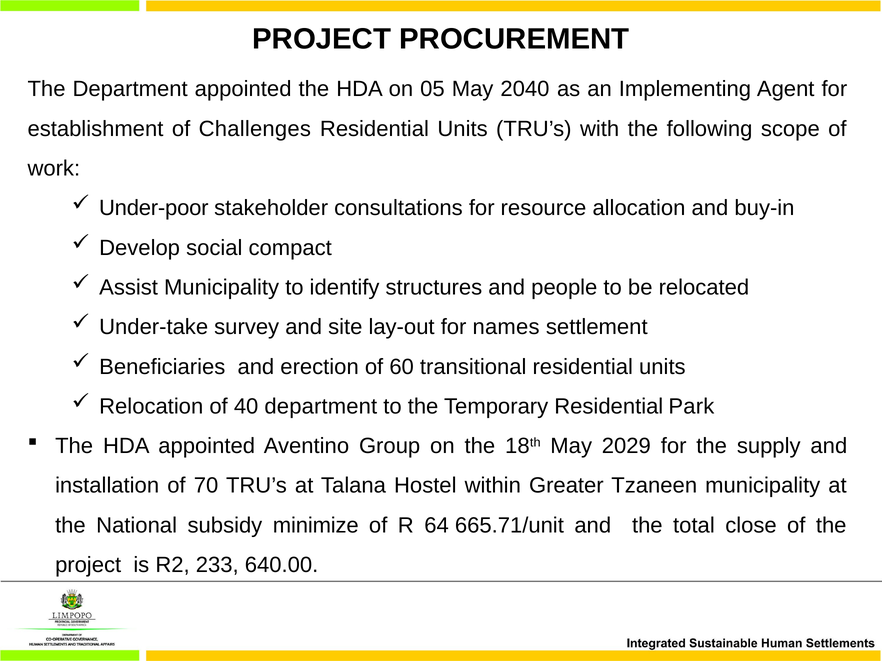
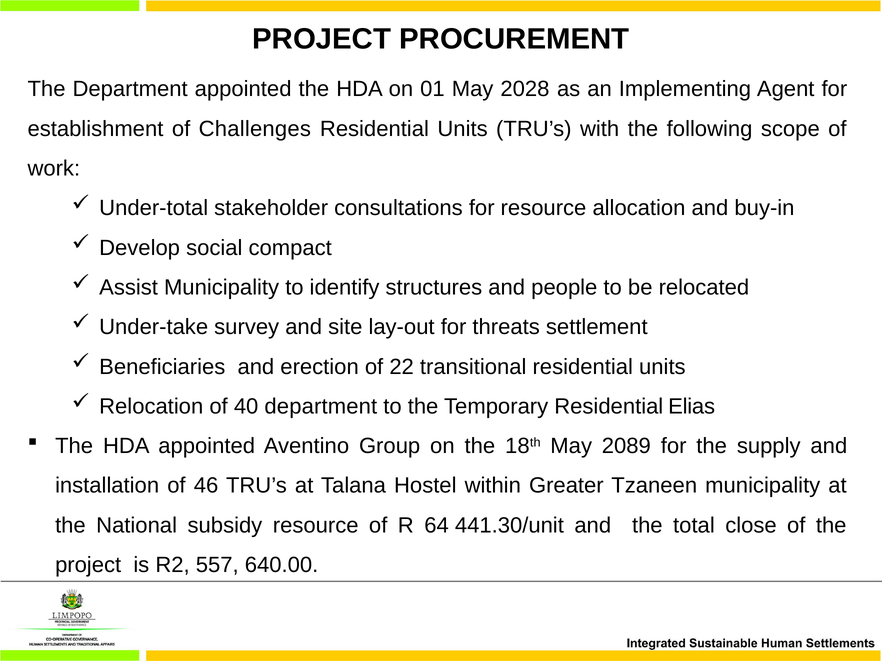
05: 05 -> 01
2040: 2040 -> 2028
Under-poor: Under-poor -> Under-total
names: names -> threats
60: 60 -> 22
Park: Park -> Elias
2029: 2029 -> 2089
70: 70 -> 46
subsidy minimize: minimize -> resource
665.71/unit: 665.71/unit -> 441.30/unit
233: 233 -> 557
